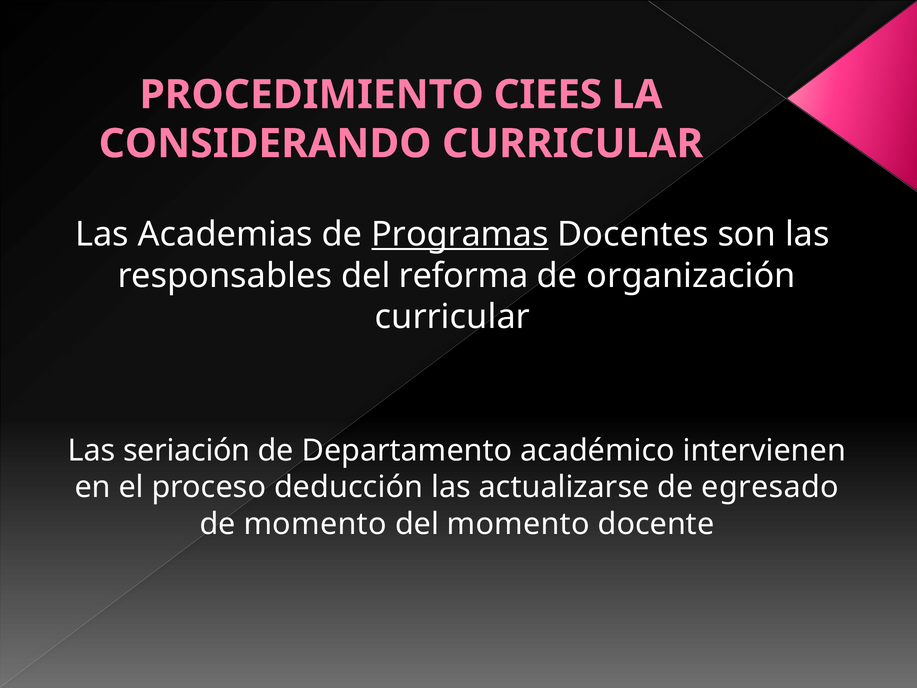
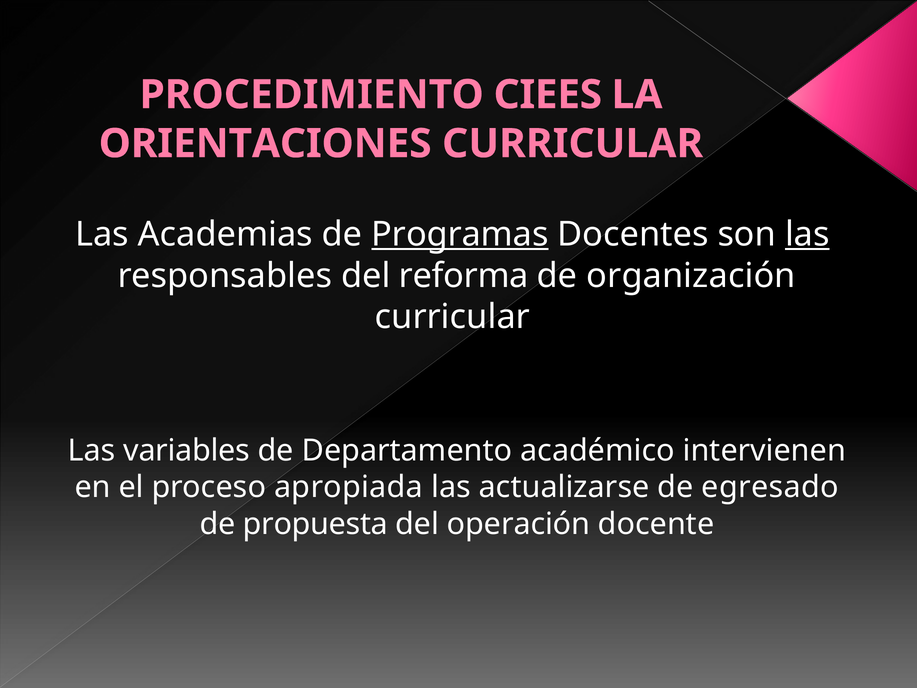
CONSIDERANDO: CONSIDERANDO -> ORIENTACIONES
las at (807, 234) underline: none -> present
seriación: seriación -> variables
deducción: deducción -> apropiada
de momento: momento -> propuesta
del momento: momento -> operación
